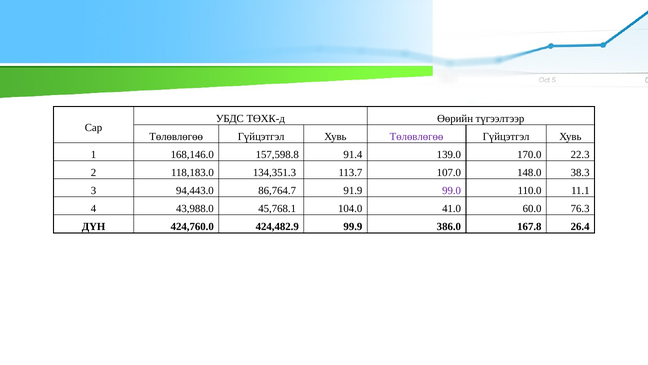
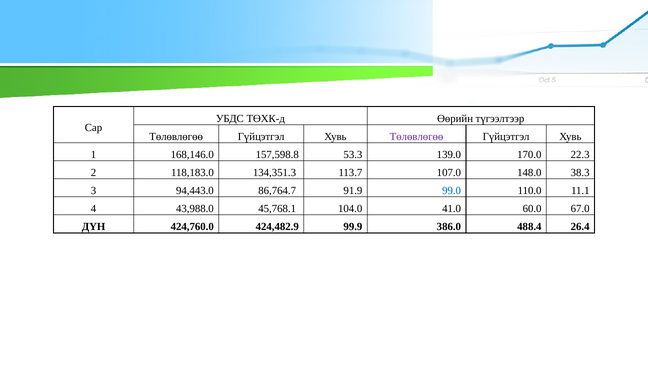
91.4: 91.4 -> 53.3
99.0 colour: purple -> blue
76.3: 76.3 -> 67.0
167.8: 167.8 -> 488.4
